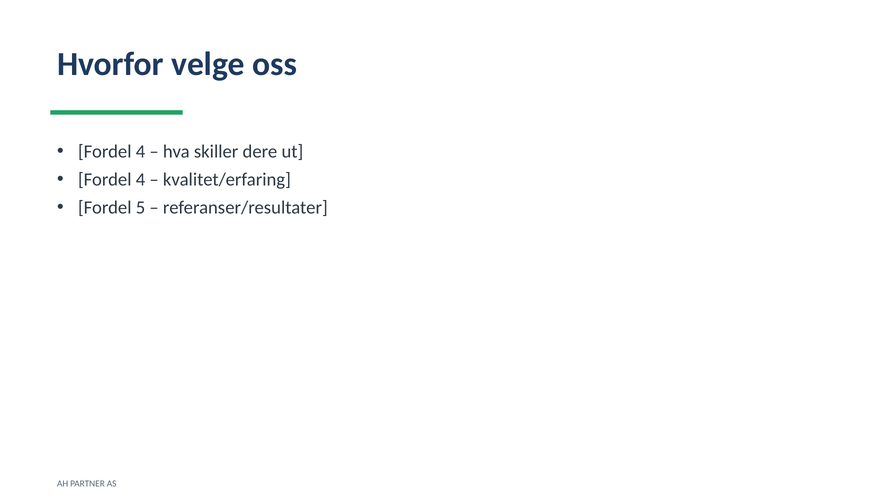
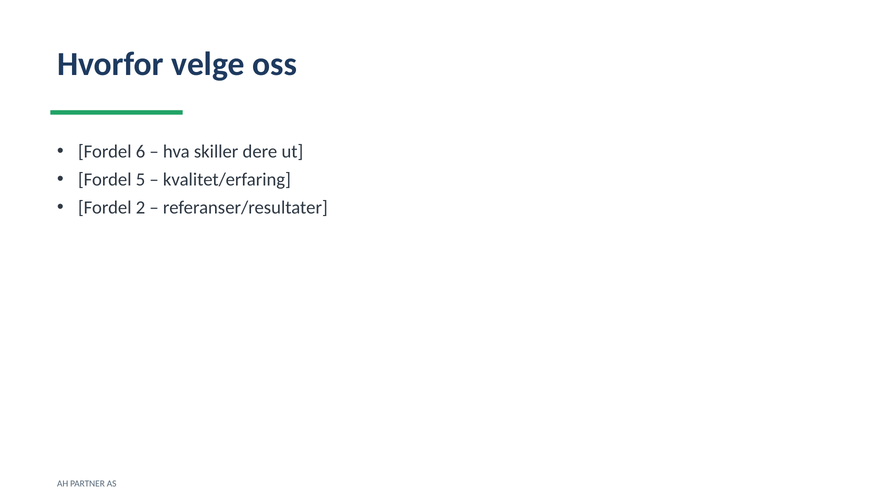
4 at (141, 152): 4 -> 6
4 at (141, 180): 4 -> 5
5: 5 -> 2
